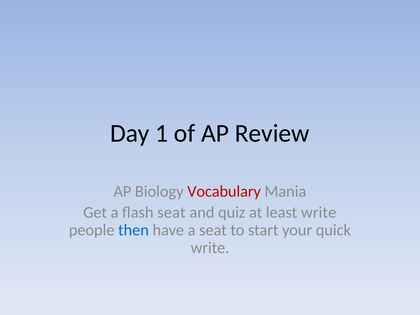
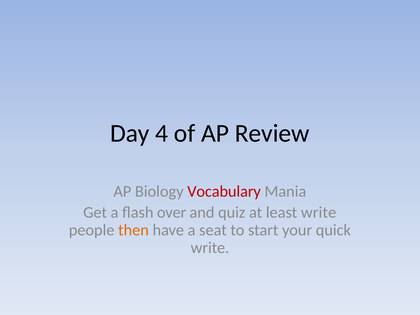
1: 1 -> 4
flash seat: seat -> over
then colour: blue -> orange
